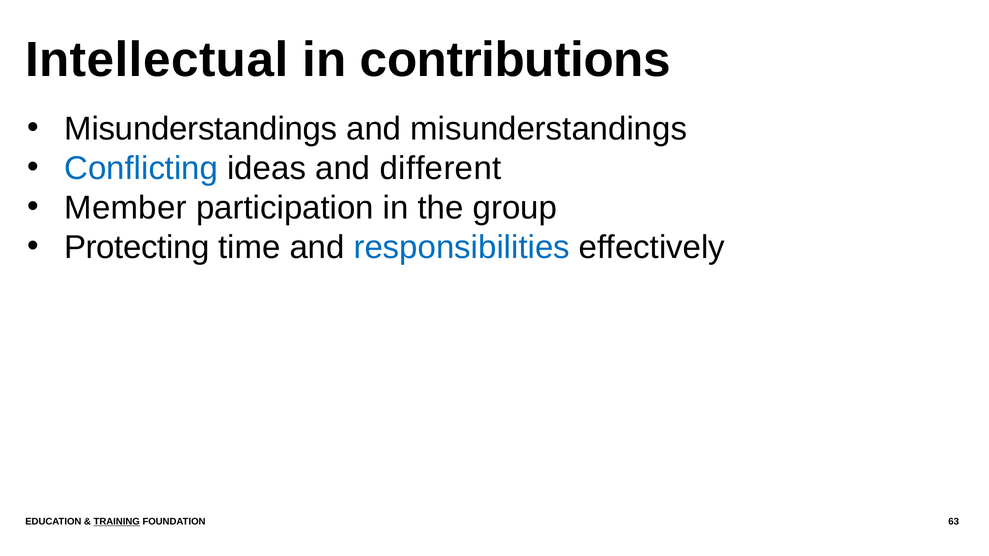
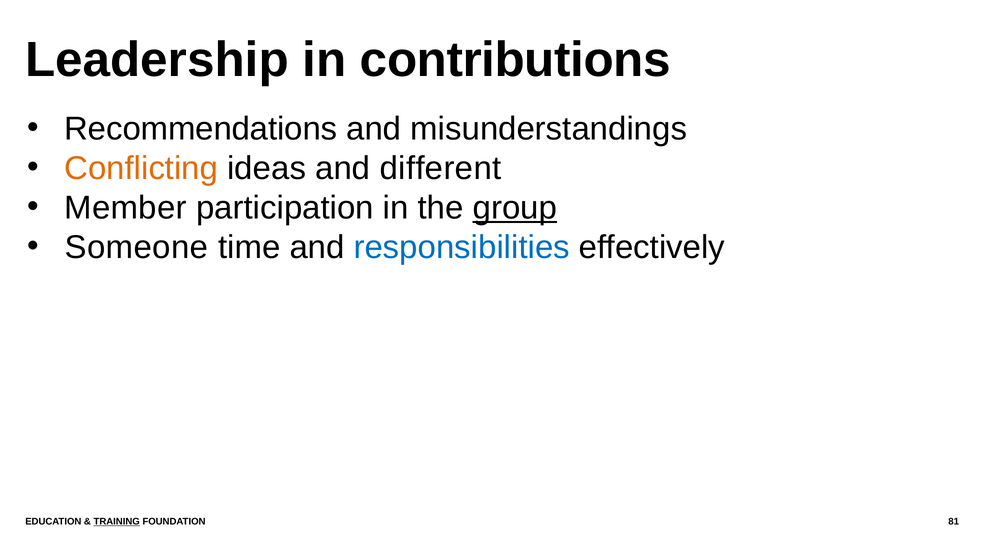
Intellectual: Intellectual -> Leadership
Misunderstandings at (201, 129): Misunderstandings -> Recommendations
Conflicting colour: blue -> orange
group underline: none -> present
Protecting: Protecting -> Someone
63: 63 -> 81
